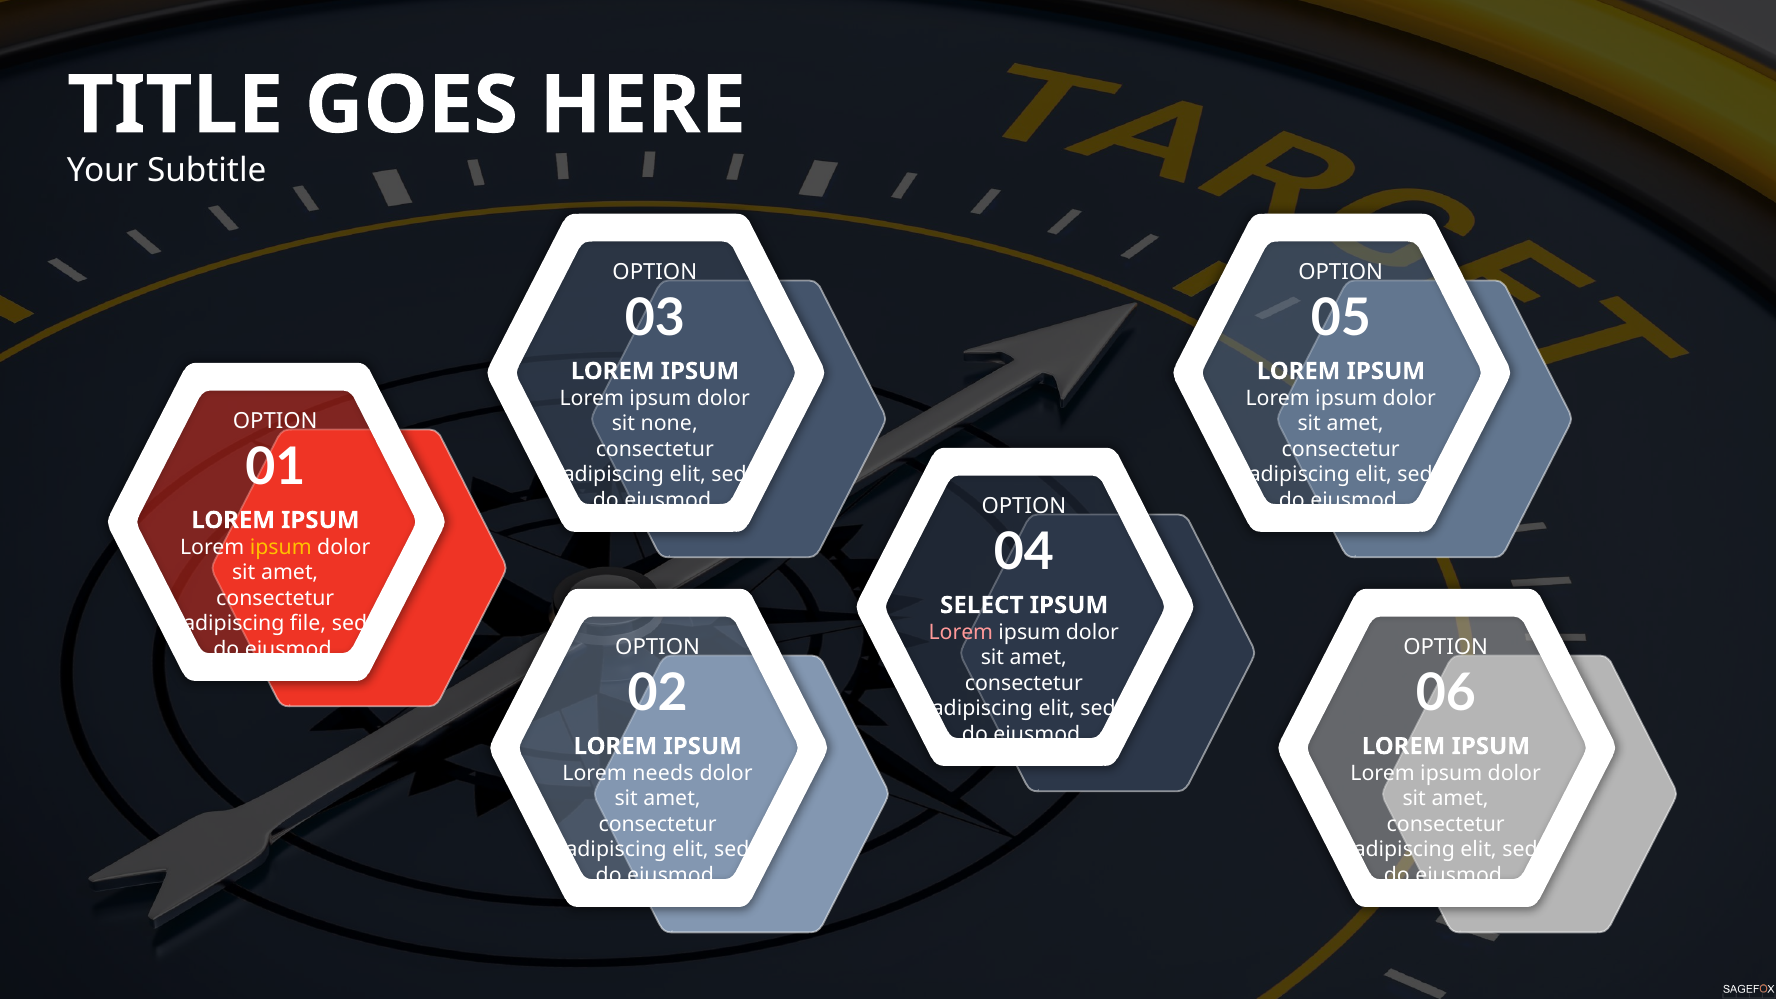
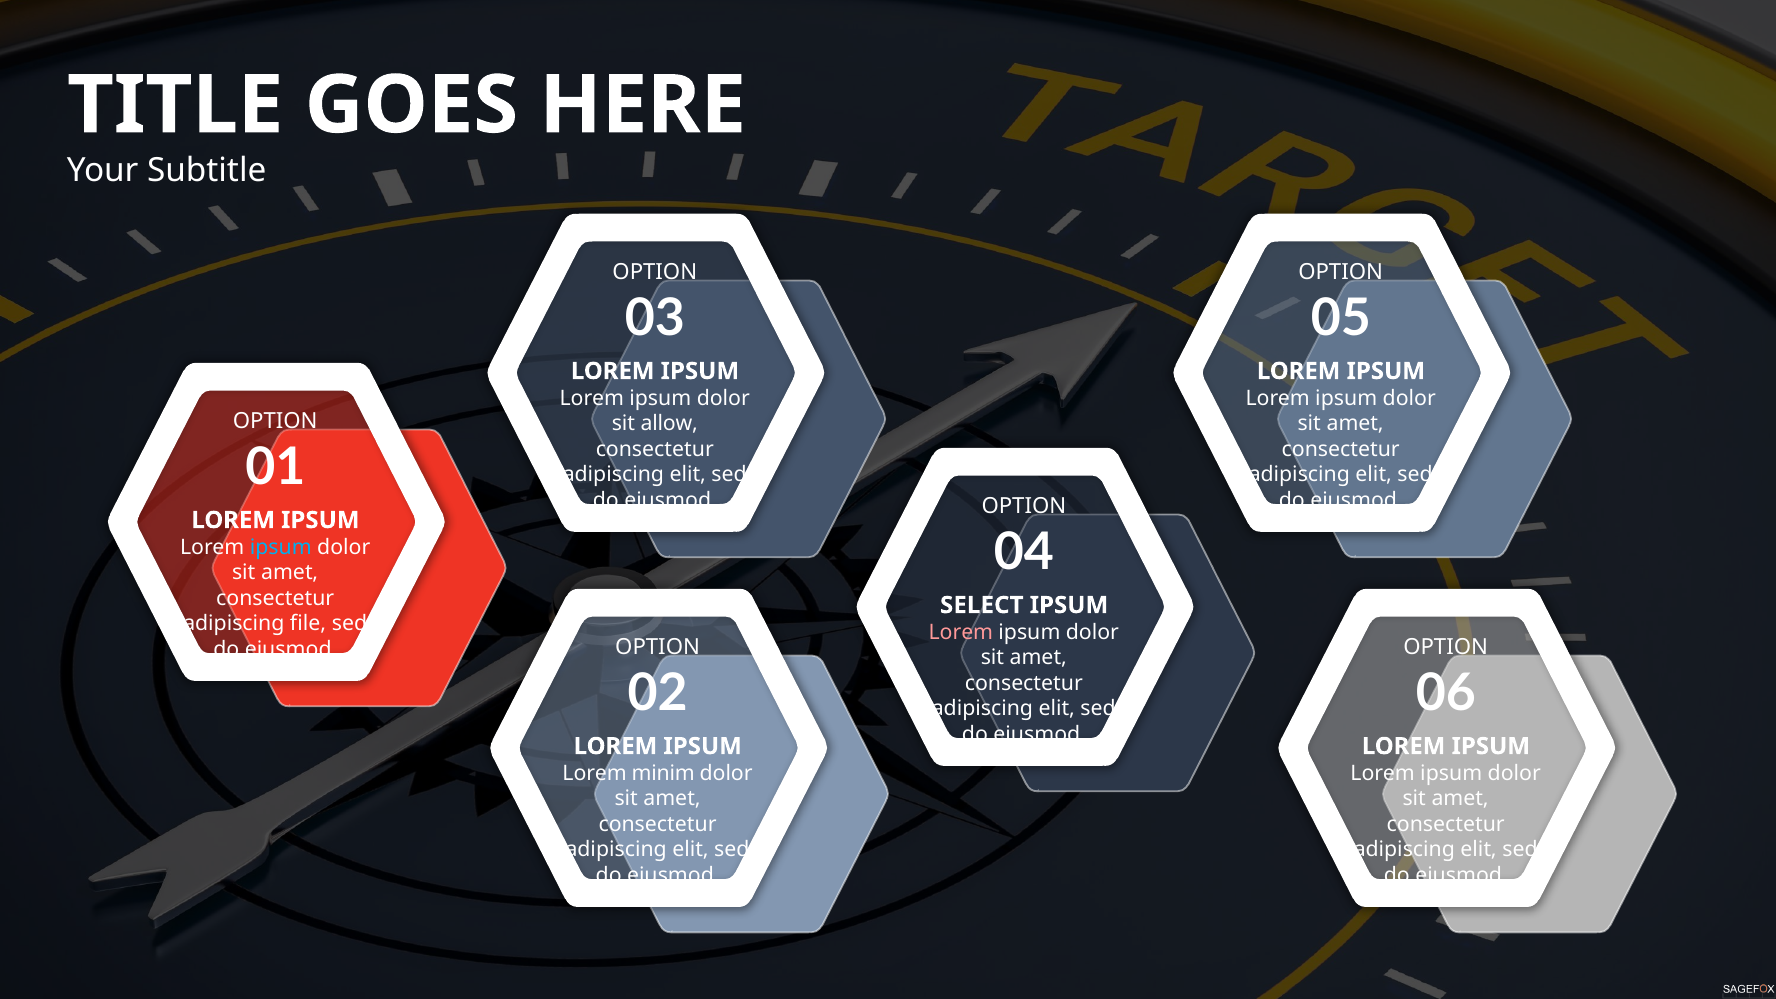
none: none -> allow
ipsum at (281, 547) colour: yellow -> light blue
needs: needs -> minim
